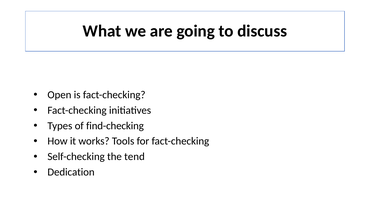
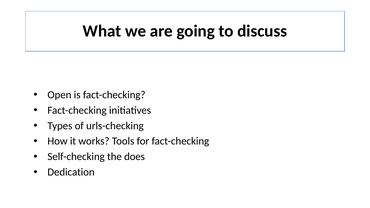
find-checking: find-checking -> urls-checking
tend: tend -> does
